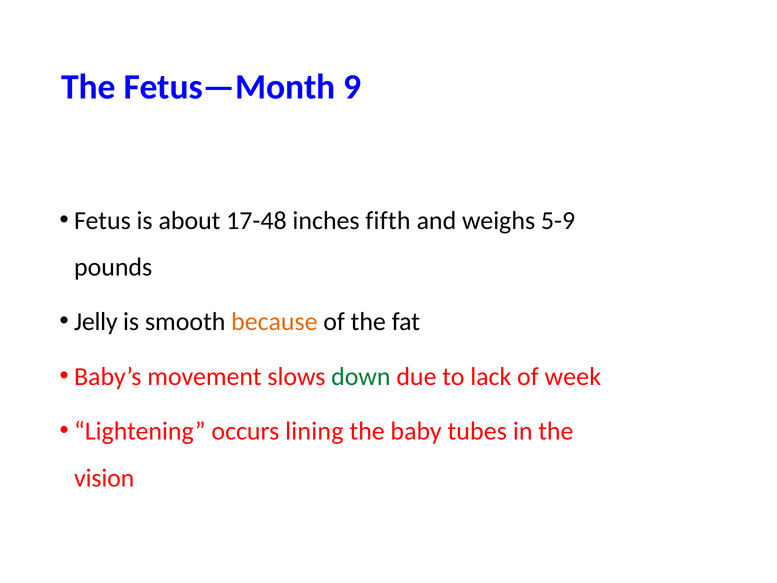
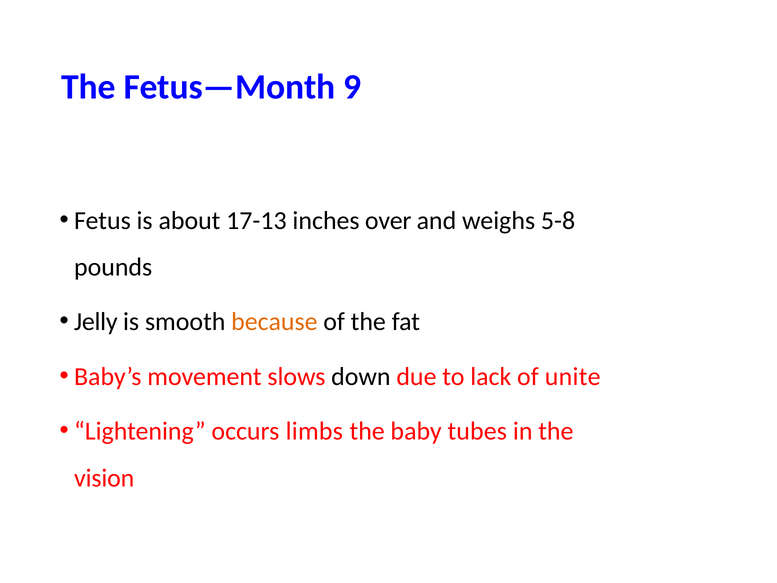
17-48: 17-48 -> 17-13
fifth: fifth -> over
5-9: 5-9 -> 5-8
down colour: green -> black
week: week -> unite
lining: lining -> limbs
